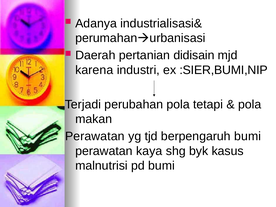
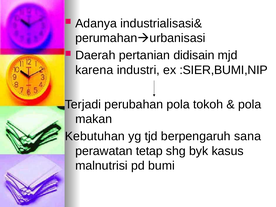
tetapi: tetapi -> tokoh
Perawatan at (95, 136): Perawatan -> Kebutuhan
berpengaruh bumi: bumi -> sana
kaya: kaya -> tetap
